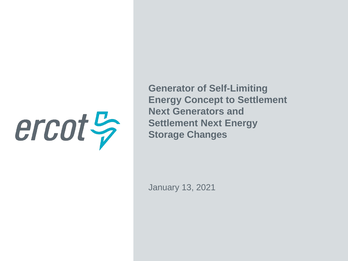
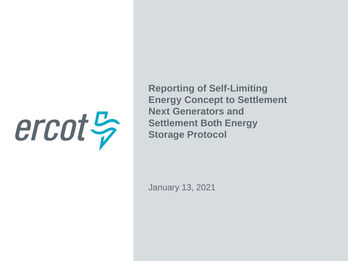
Generator: Generator -> Reporting
Next at (211, 123): Next -> Both
Changes: Changes -> Protocol
